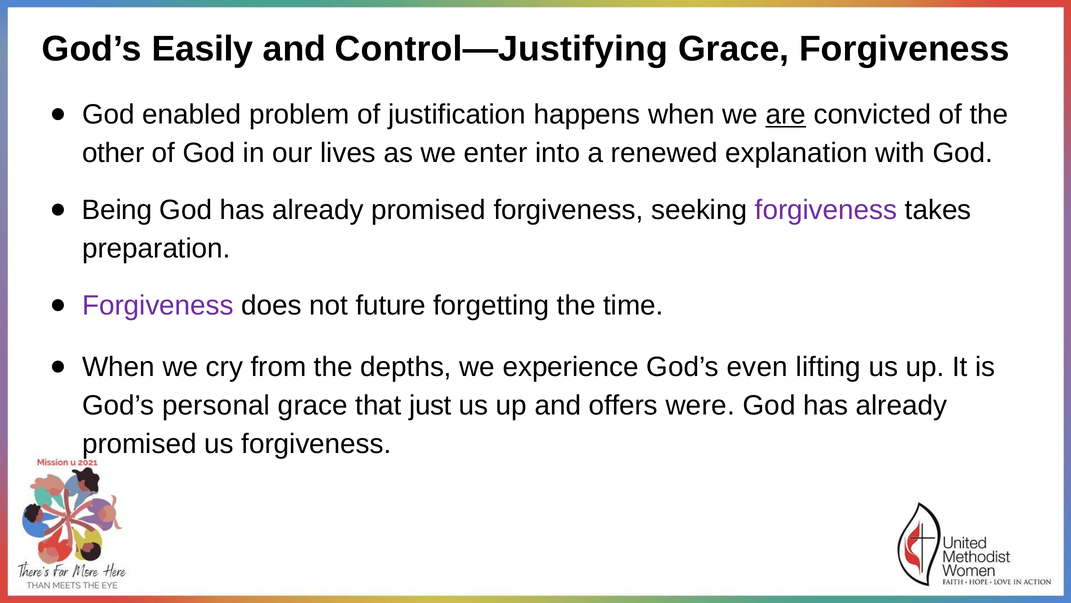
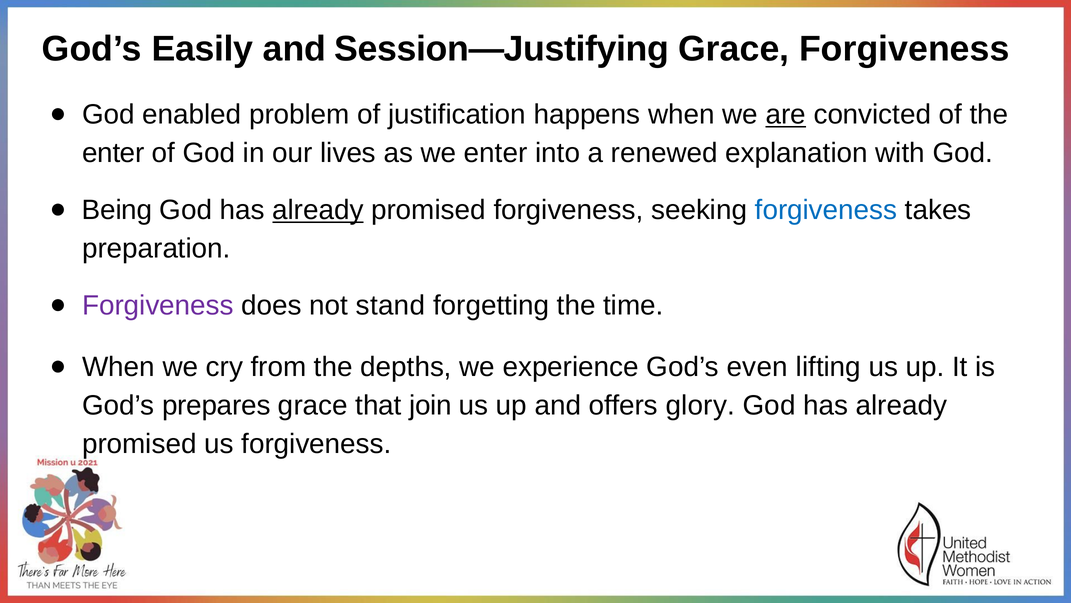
Control—Justifying: Control—Justifying -> Session—Justifying
other at (113, 153): other -> enter
already at (318, 210) underline: none -> present
forgiveness at (826, 210) colour: purple -> blue
future: future -> stand
personal: personal -> prepares
just: just -> join
were: were -> glory
